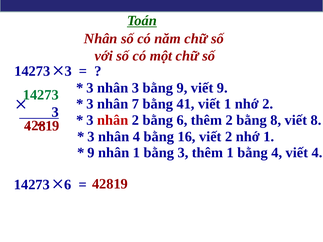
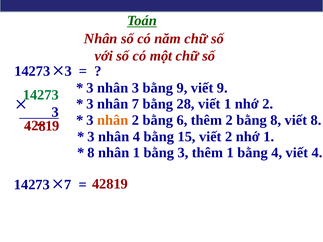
41: 41 -> 28
nhân at (113, 120) colour: red -> orange
16: 16 -> 15
9 at (91, 153): 9 -> 8
14273 6: 6 -> 7
